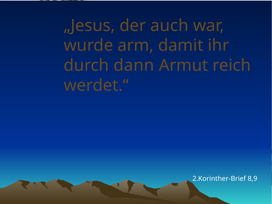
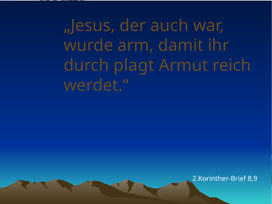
dann: dann -> plagt
